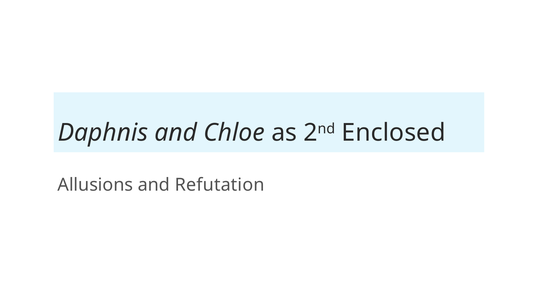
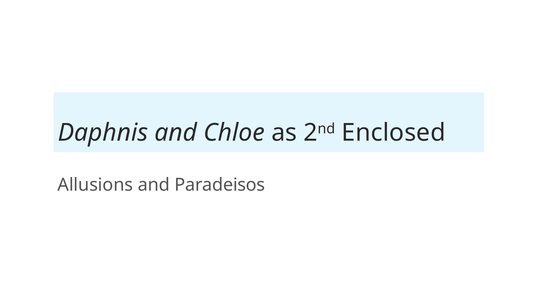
Refutation: Refutation -> Paradeisos
